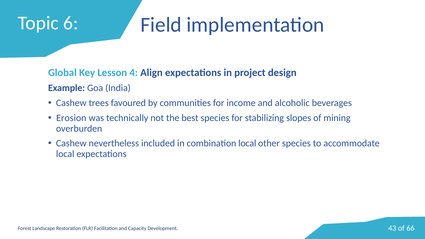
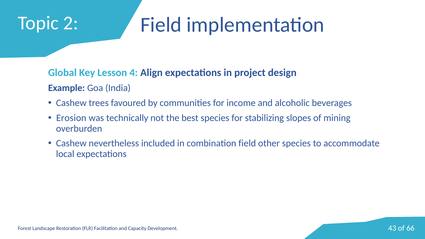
6: 6 -> 2
combination local: local -> field
